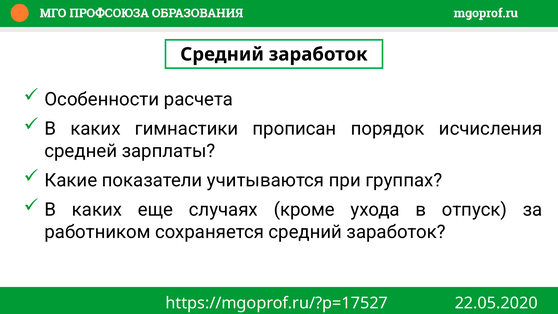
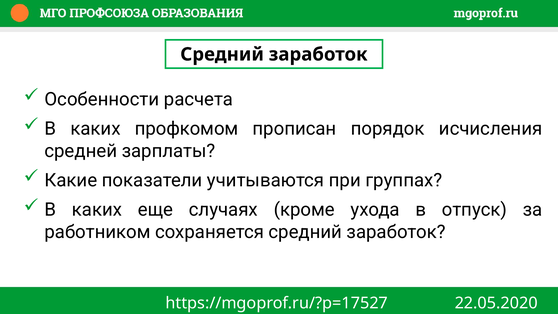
гимнастики: гимнастики -> профкомом
